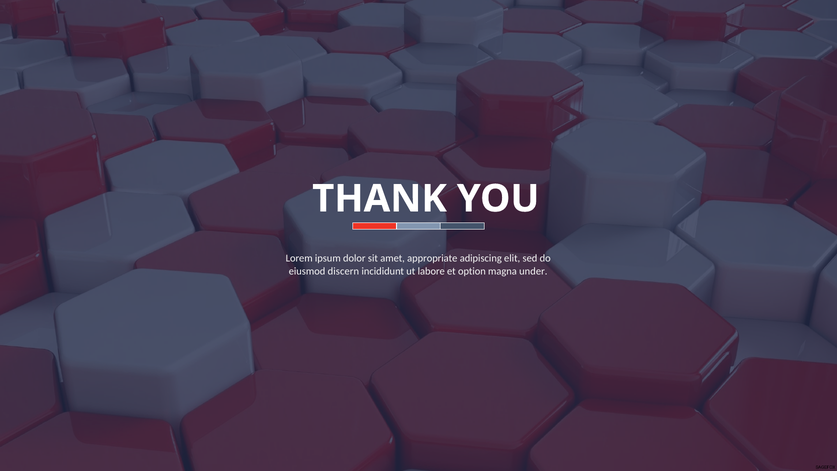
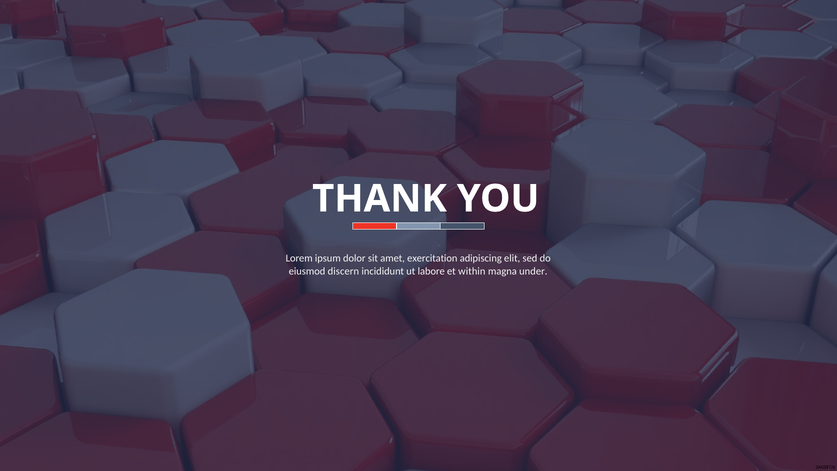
appropriate: appropriate -> exercitation
option: option -> within
